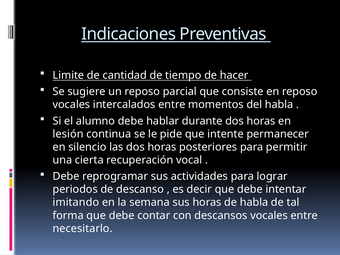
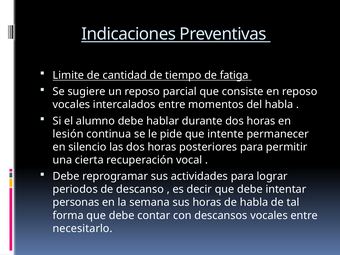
hacer: hacer -> fatiga
imitando: imitando -> personas
